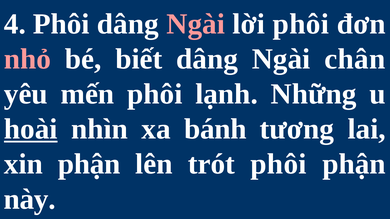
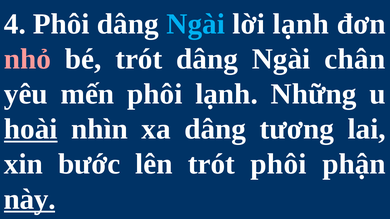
Ngài at (196, 24) colour: pink -> light blue
lời phôi: phôi -> lạnh
bé biết: biết -> trót
xa bánh: bánh -> dâng
xin phận: phận -> bước
này underline: none -> present
